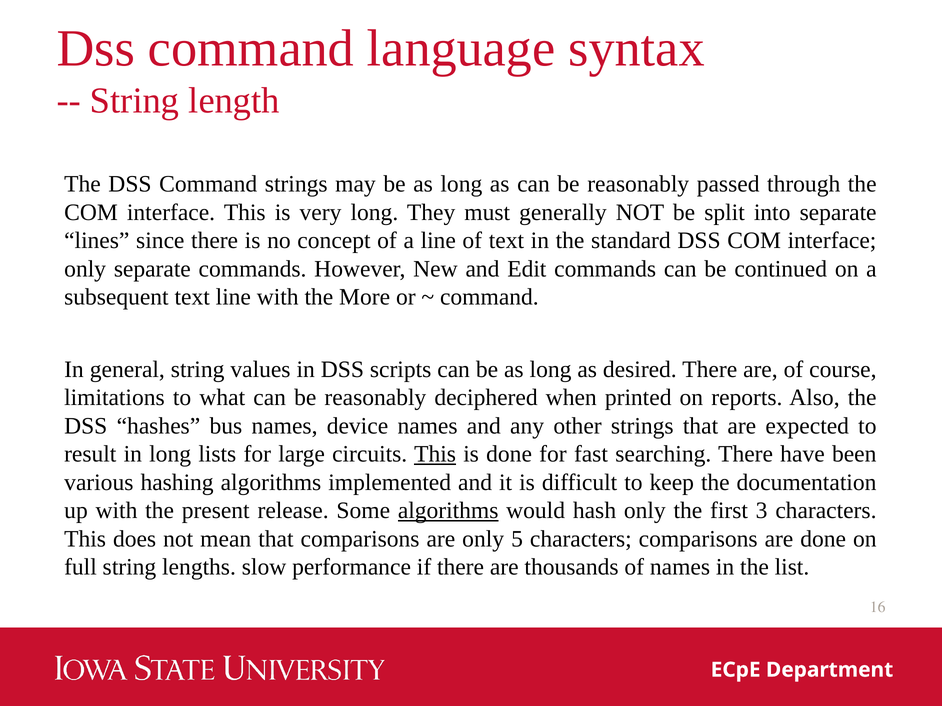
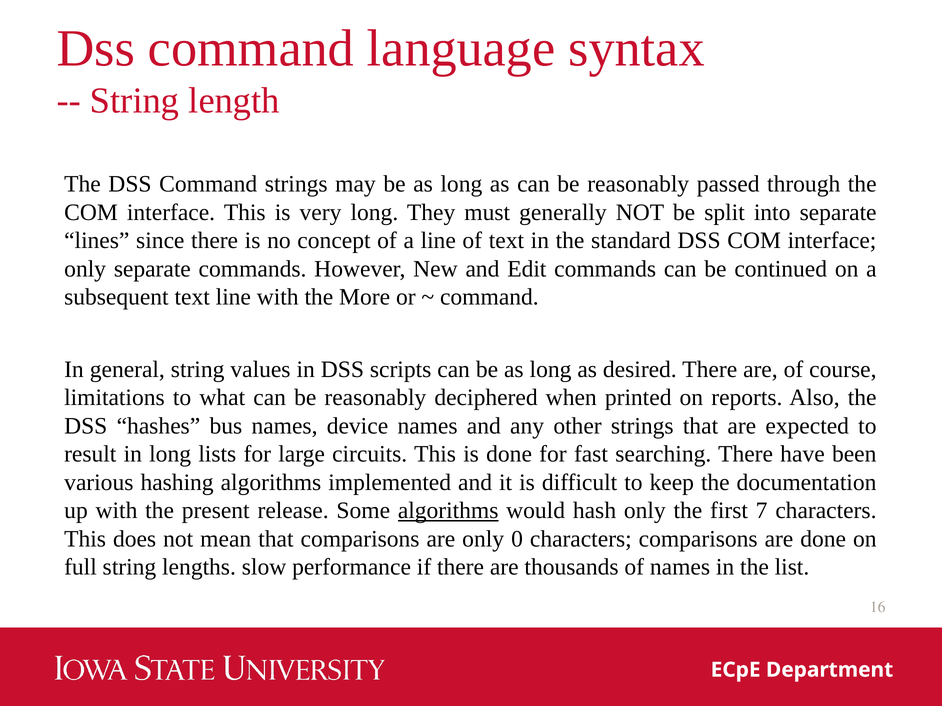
This at (435, 454) underline: present -> none
3: 3 -> 7
5: 5 -> 0
